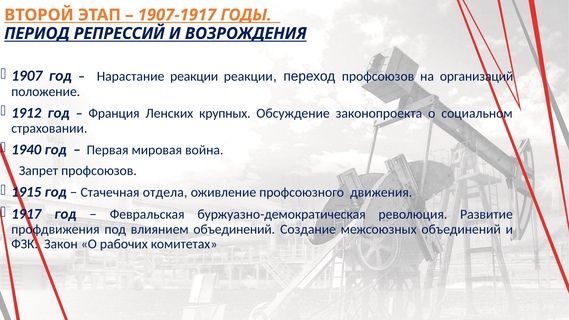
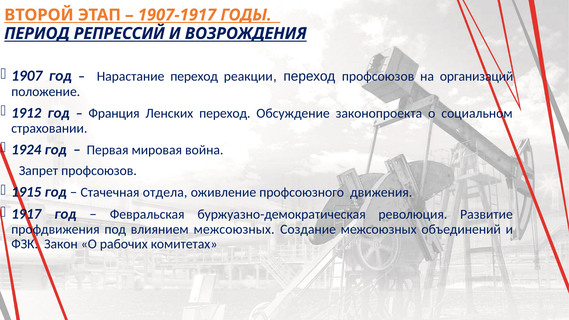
Нарастание реакции: реакции -> переход
Ленских крупных: крупных -> переход
1940: 1940 -> 1924
влиянием объединений: объединений -> межсоюзных
